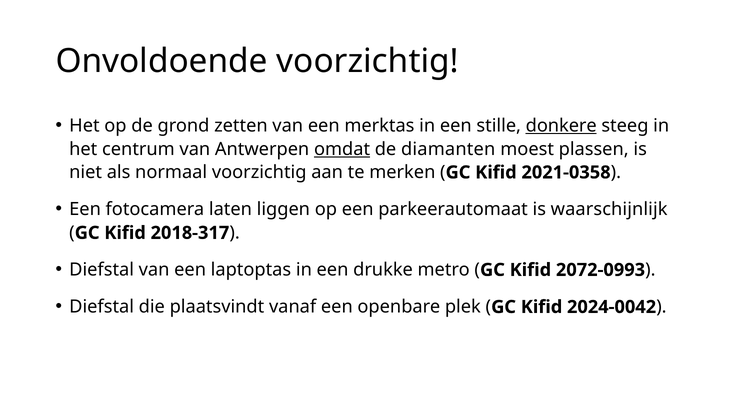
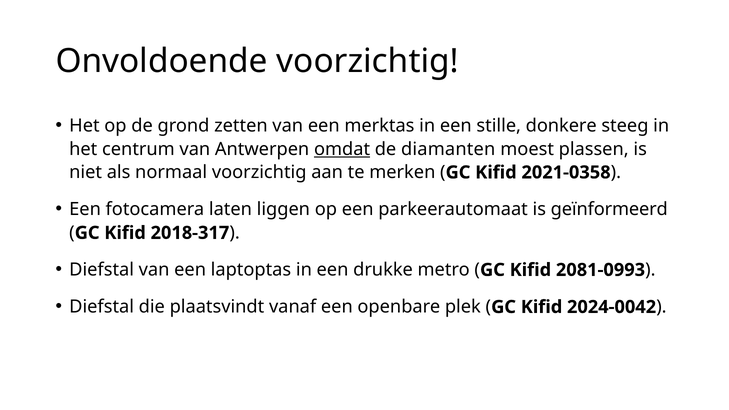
donkere underline: present -> none
waarschijnlijk: waarschijnlijk -> geïnformeerd
2072-0993: 2072-0993 -> 2081-0993
